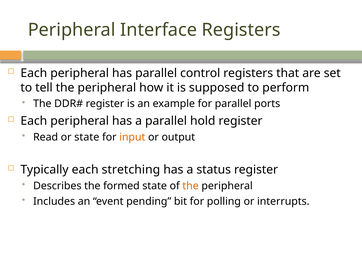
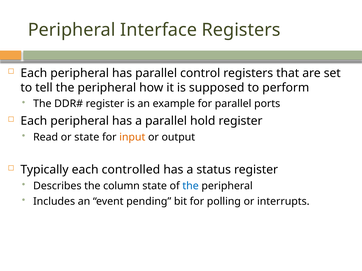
stretching: stretching -> controlled
formed: formed -> column
the at (191, 186) colour: orange -> blue
